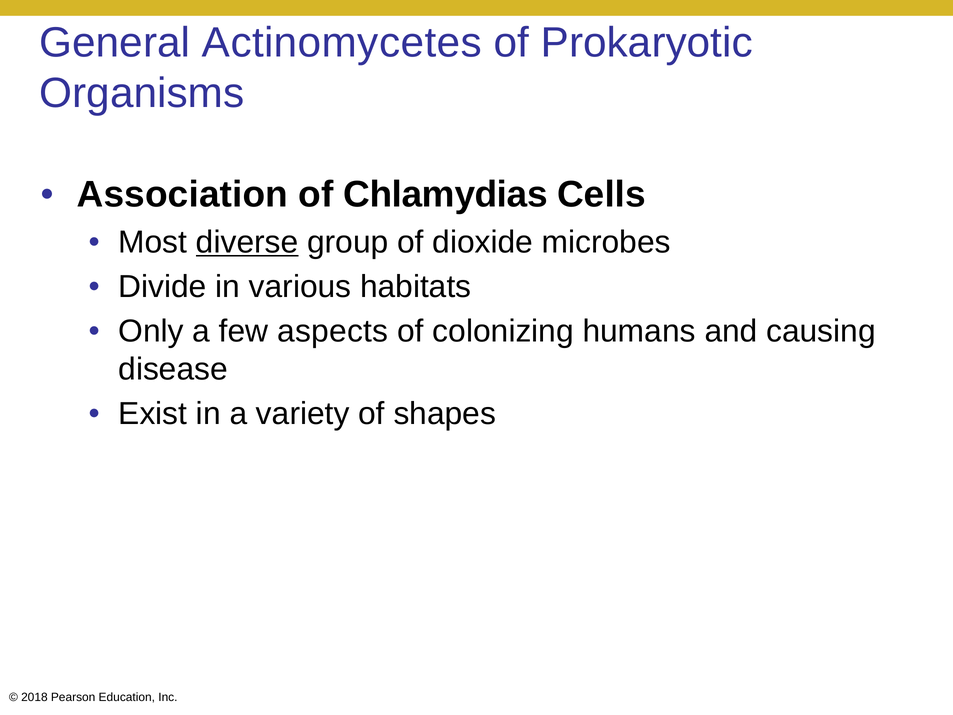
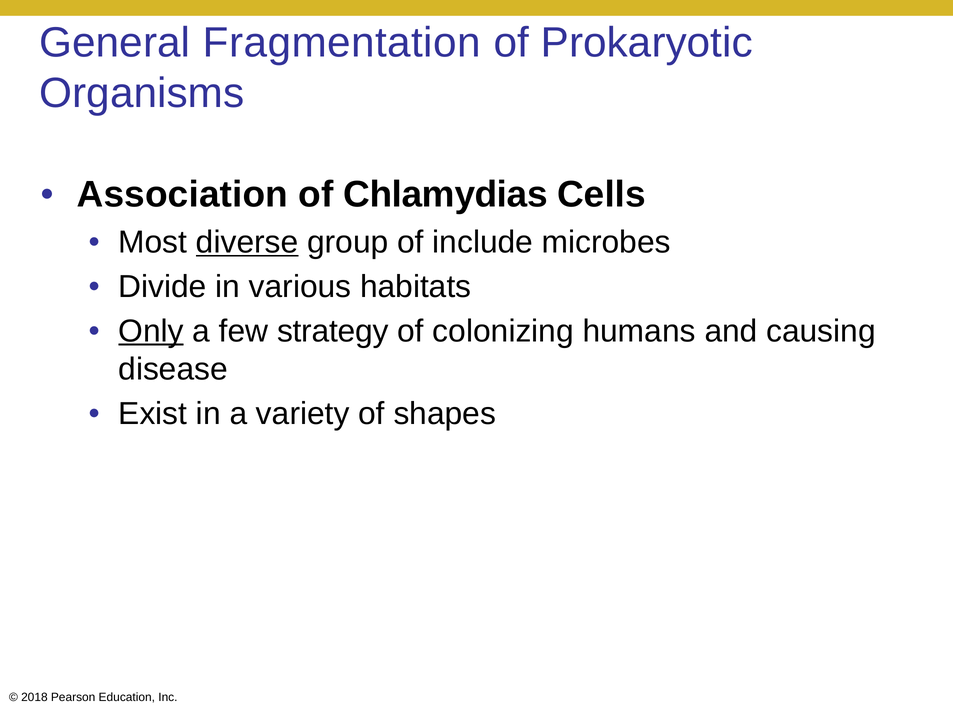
Actinomycetes: Actinomycetes -> Fragmentation
dioxide: dioxide -> include
Only underline: none -> present
aspects: aspects -> strategy
